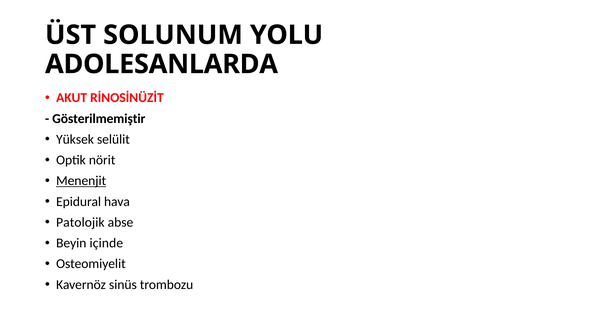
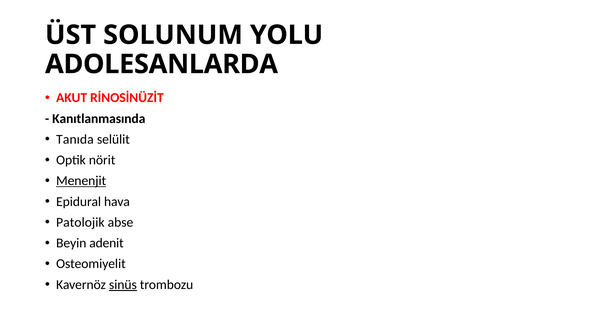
Gösterilmemiştir: Gösterilmemiştir -> Kanıtlanmasında
Yüksek: Yüksek -> Tanıda
içinde: içinde -> adenit
sinüs underline: none -> present
